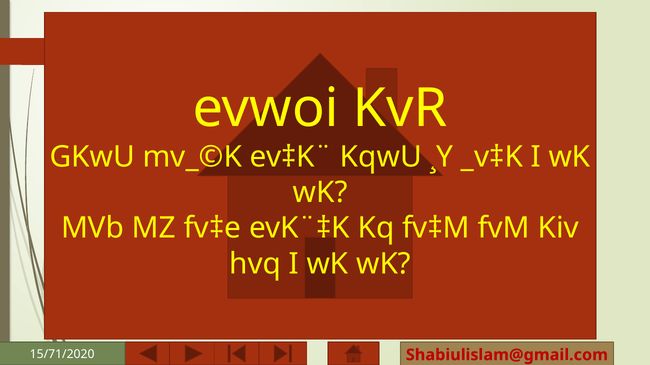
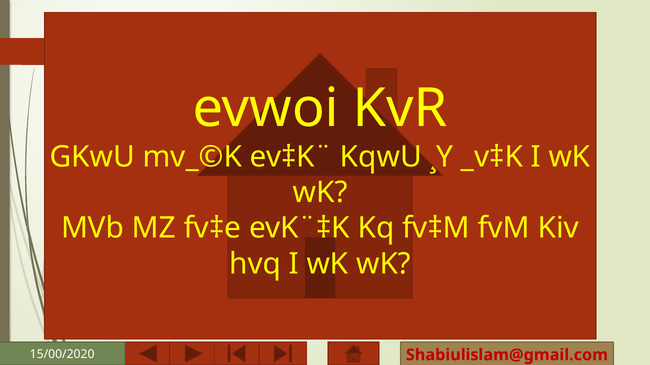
15/71/2020: 15/71/2020 -> 15/00/2020
